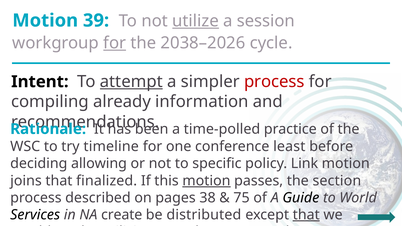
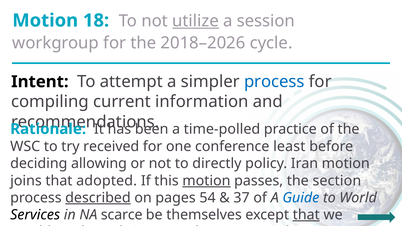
39: 39 -> 18
for at (115, 43) underline: present -> none
2038–2026: 2038–2026 -> 2018–2026
attempt underline: present -> none
process at (274, 82) colour: red -> blue
already: already -> current
timeline: timeline -> received
specific: specific -> directly
Link: Link -> Iran
finalized: finalized -> adopted
described underline: none -> present
38: 38 -> 54
75: 75 -> 37
Guide colour: black -> blue
create: create -> scarce
distributed: distributed -> themselves
